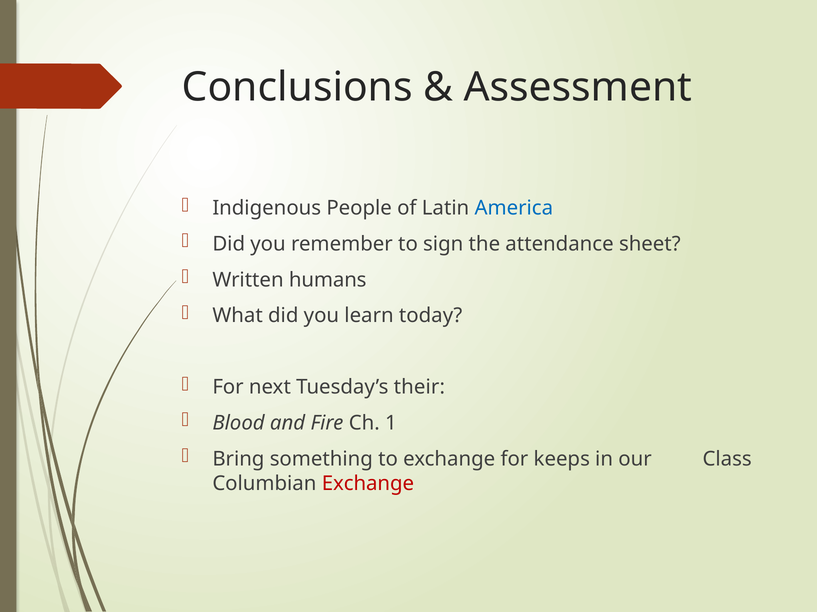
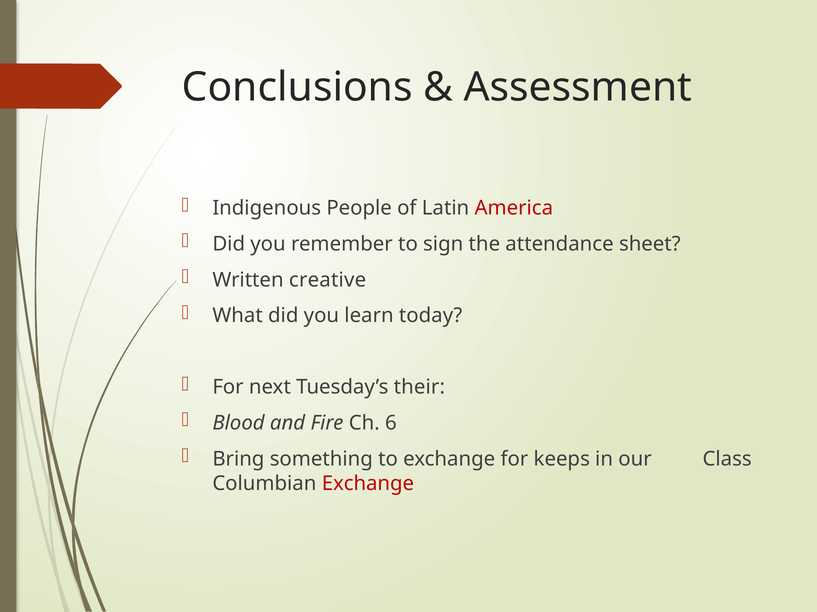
America colour: blue -> red
humans: humans -> creative
1: 1 -> 6
